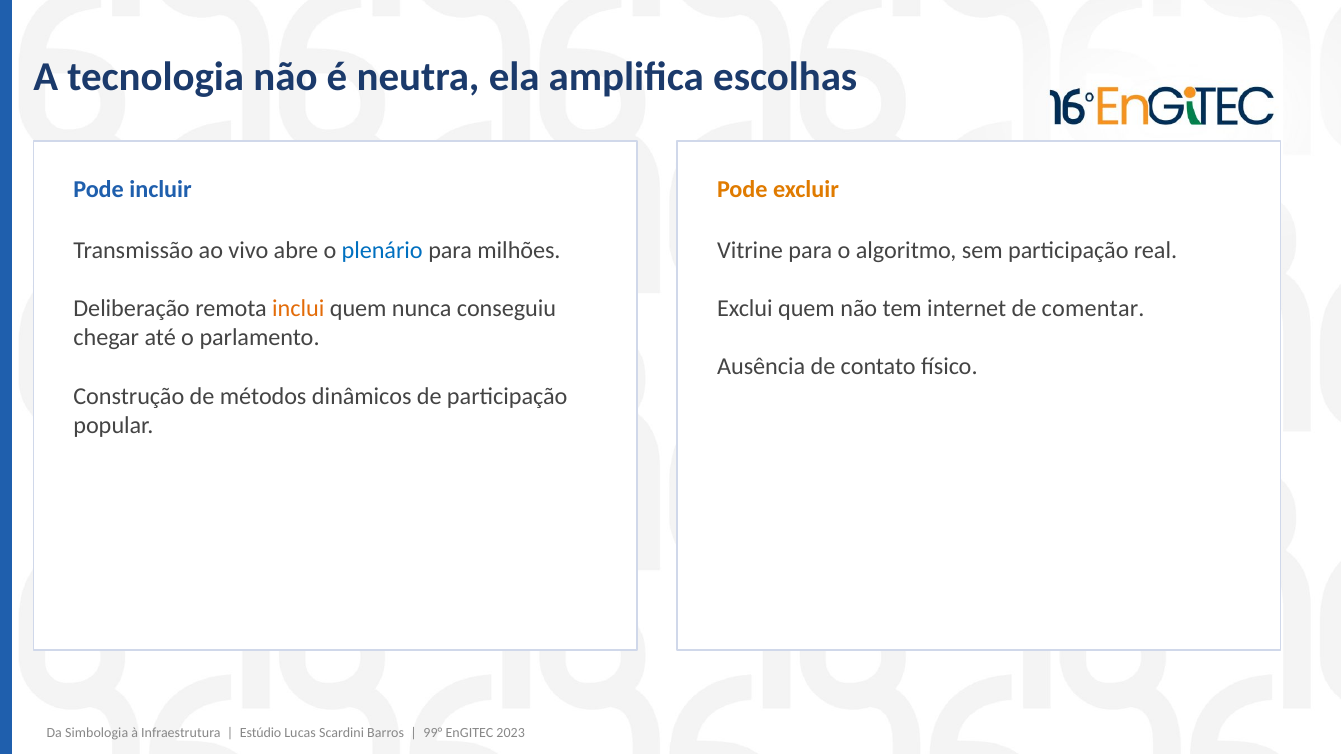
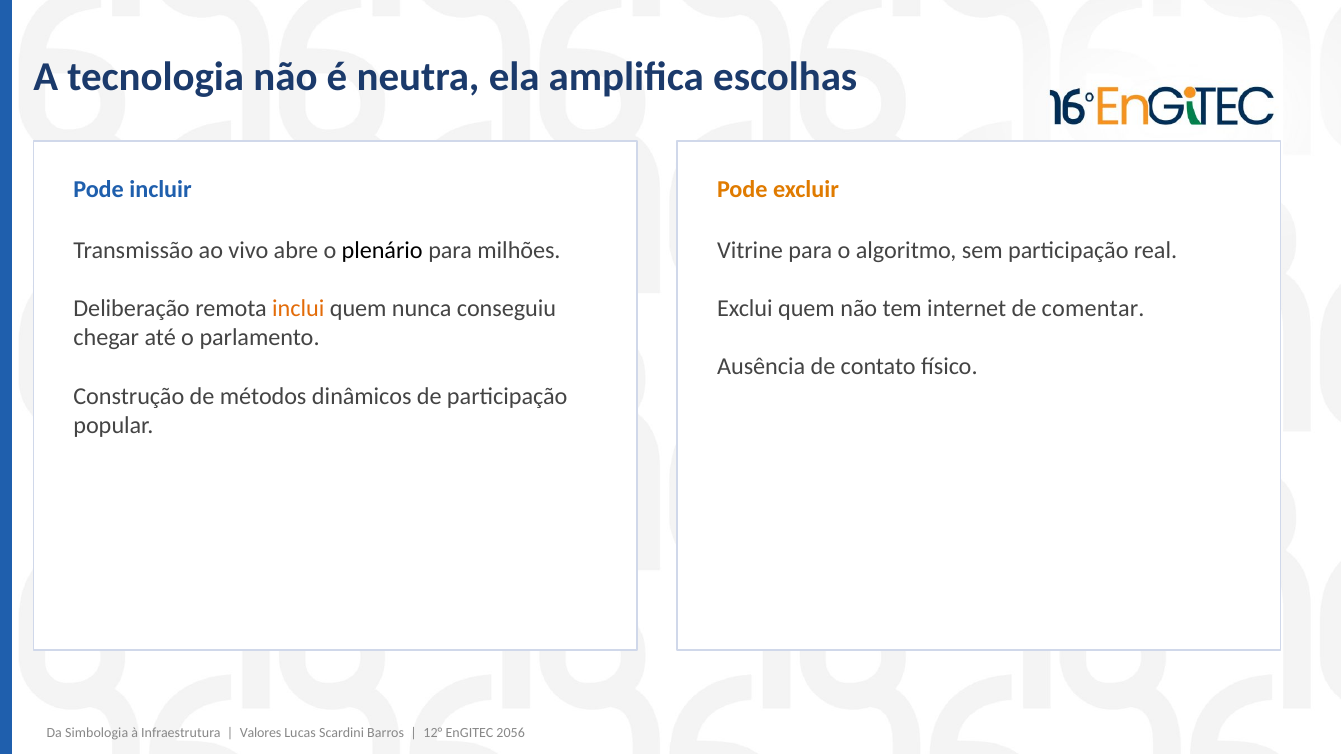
plenário colour: blue -> black
Estúdio: Estúdio -> Valores
99°: 99° -> 12°
2023: 2023 -> 2056
